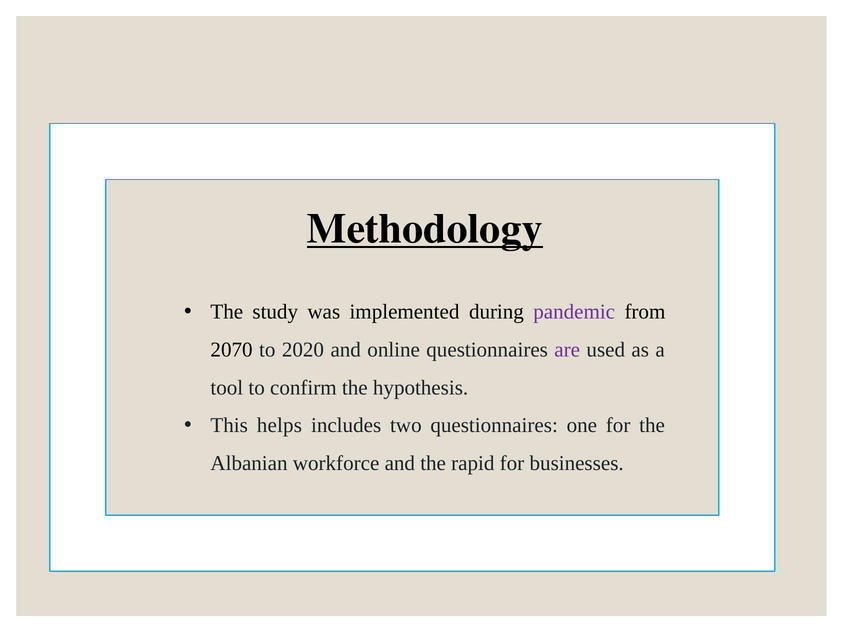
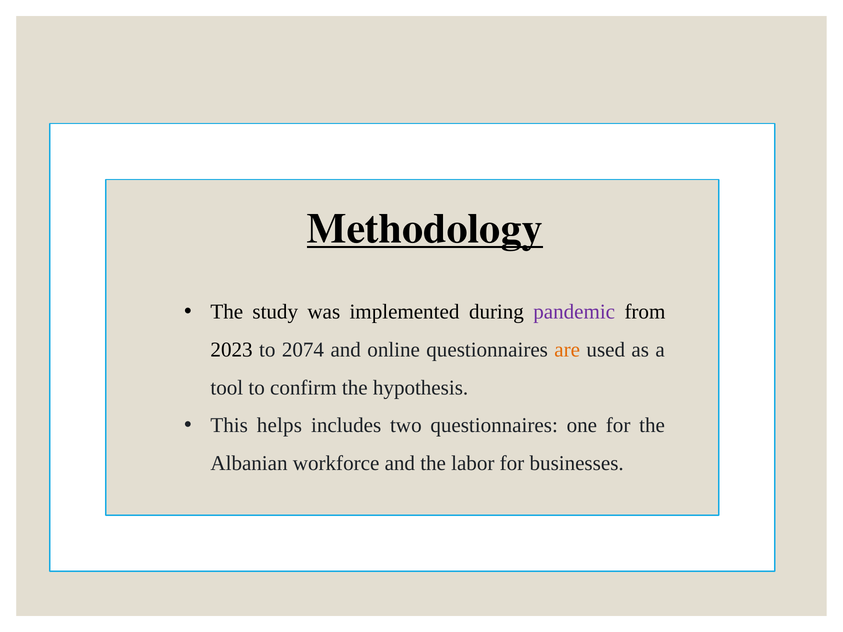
2070: 2070 -> 2023
2020: 2020 -> 2074
are colour: purple -> orange
rapid: rapid -> labor
